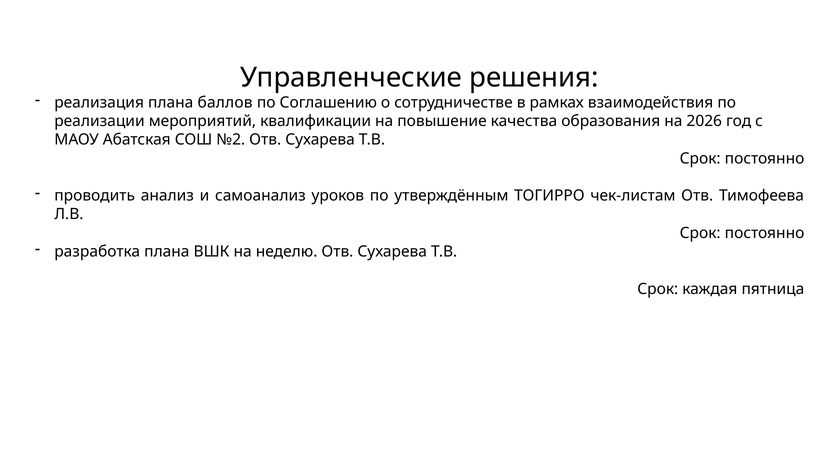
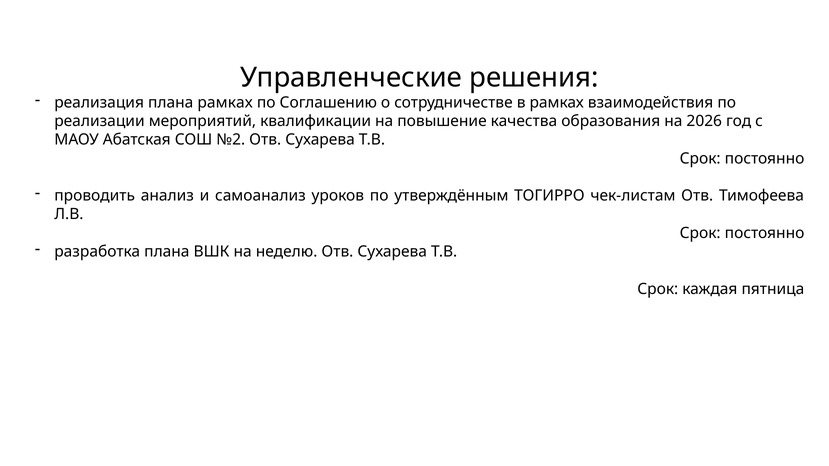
плана баллов: баллов -> рамках
